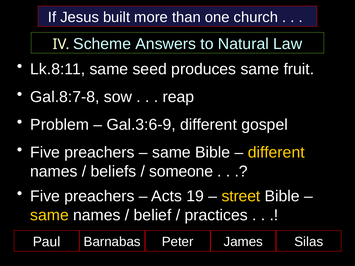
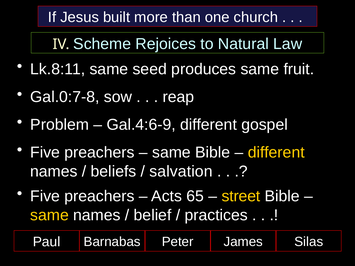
Answers: Answers -> Rejoices
Gal.8:7-8: Gal.8:7-8 -> Gal.0:7-8
Gal.3:6-9: Gal.3:6-9 -> Gal.4:6-9
someone: someone -> salvation
19: 19 -> 65
